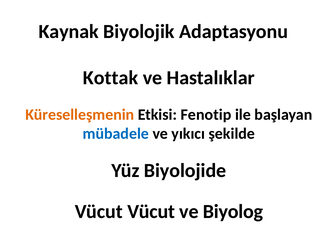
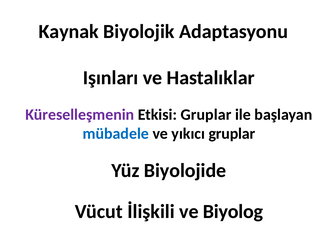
Kottak: Kottak -> Işınları
Küreselleşmenin colour: orange -> purple
Etkisi Fenotip: Fenotip -> Gruplar
yıkıcı şekilde: şekilde -> gruplar
Vücut Vücut: Vücut -> İlişkili
